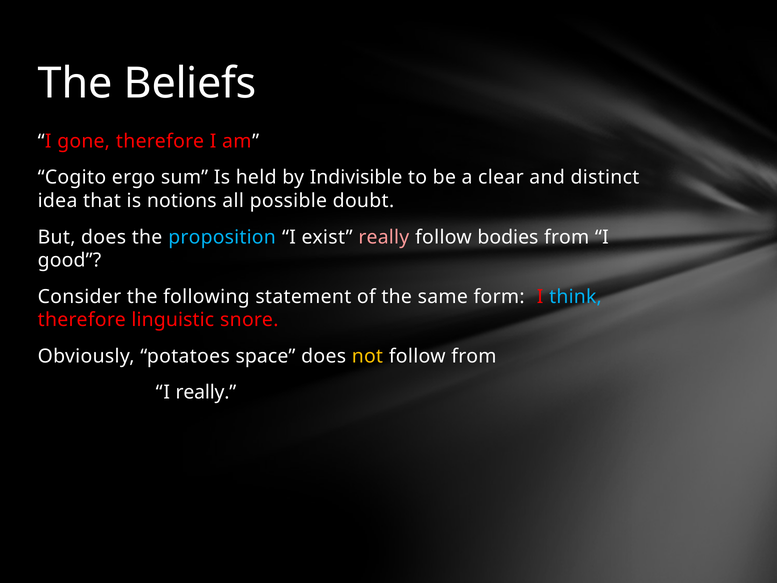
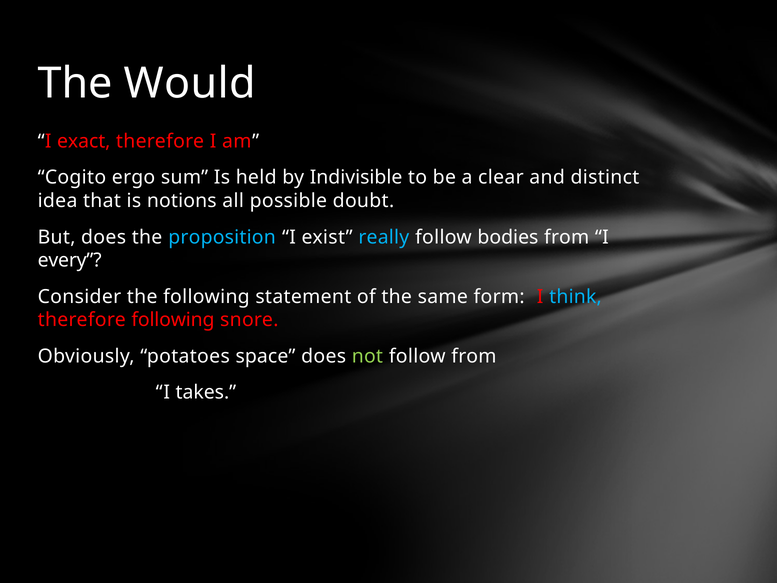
Beliefs: Beliefs -> Would
gone: gone -> exact
really at (384, 237) colour: pink -> light blue
good: good -> every
therefore linguistic: linguistic -> following
not colour: yellow -> light green
I really: really -> takes
